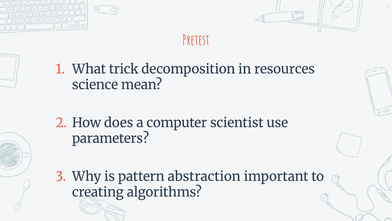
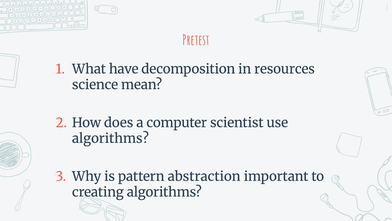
trick: trick -> have
parameters at (111, 138): parameters -> algorithms
